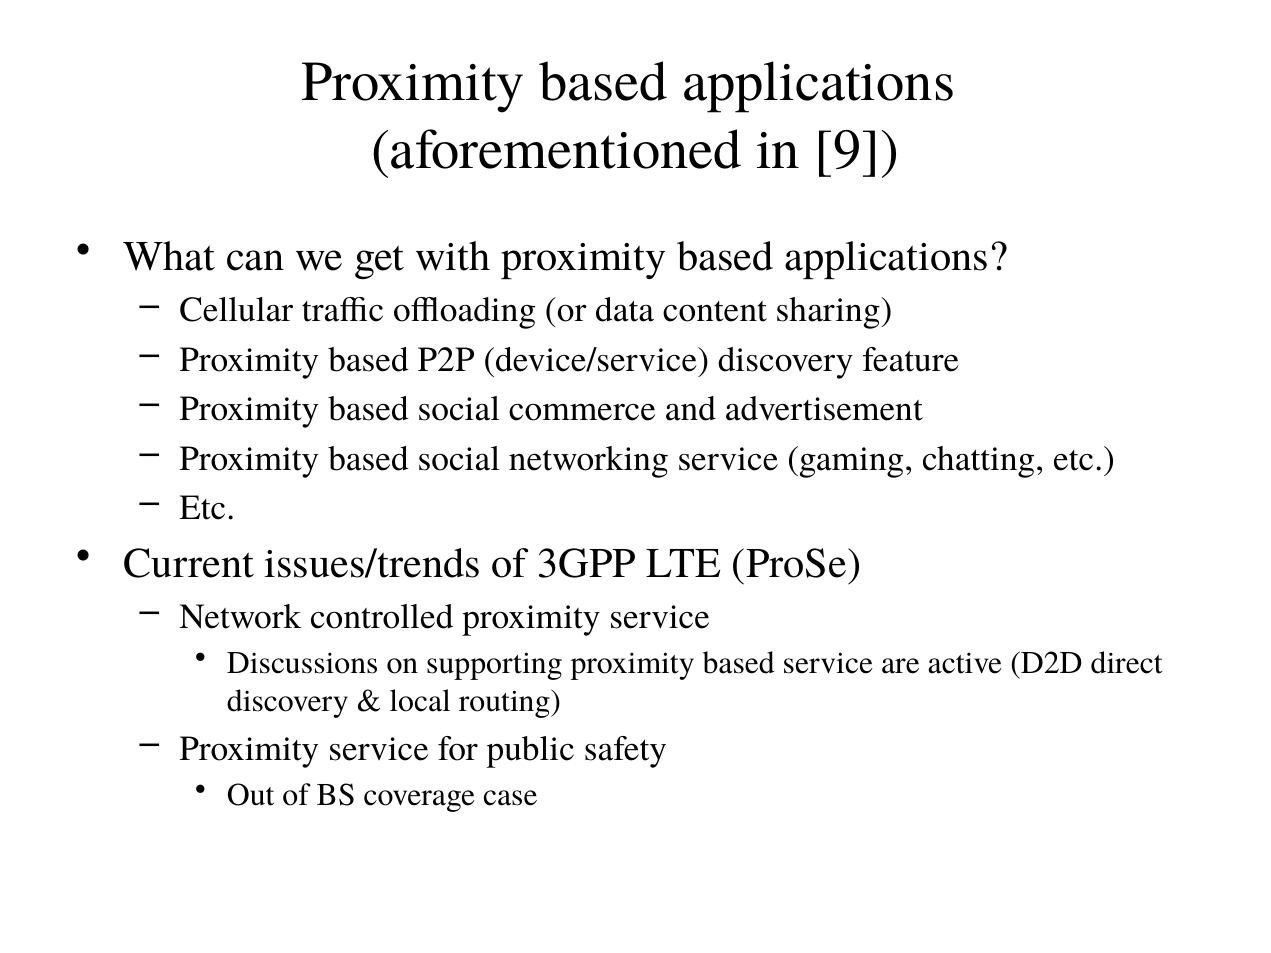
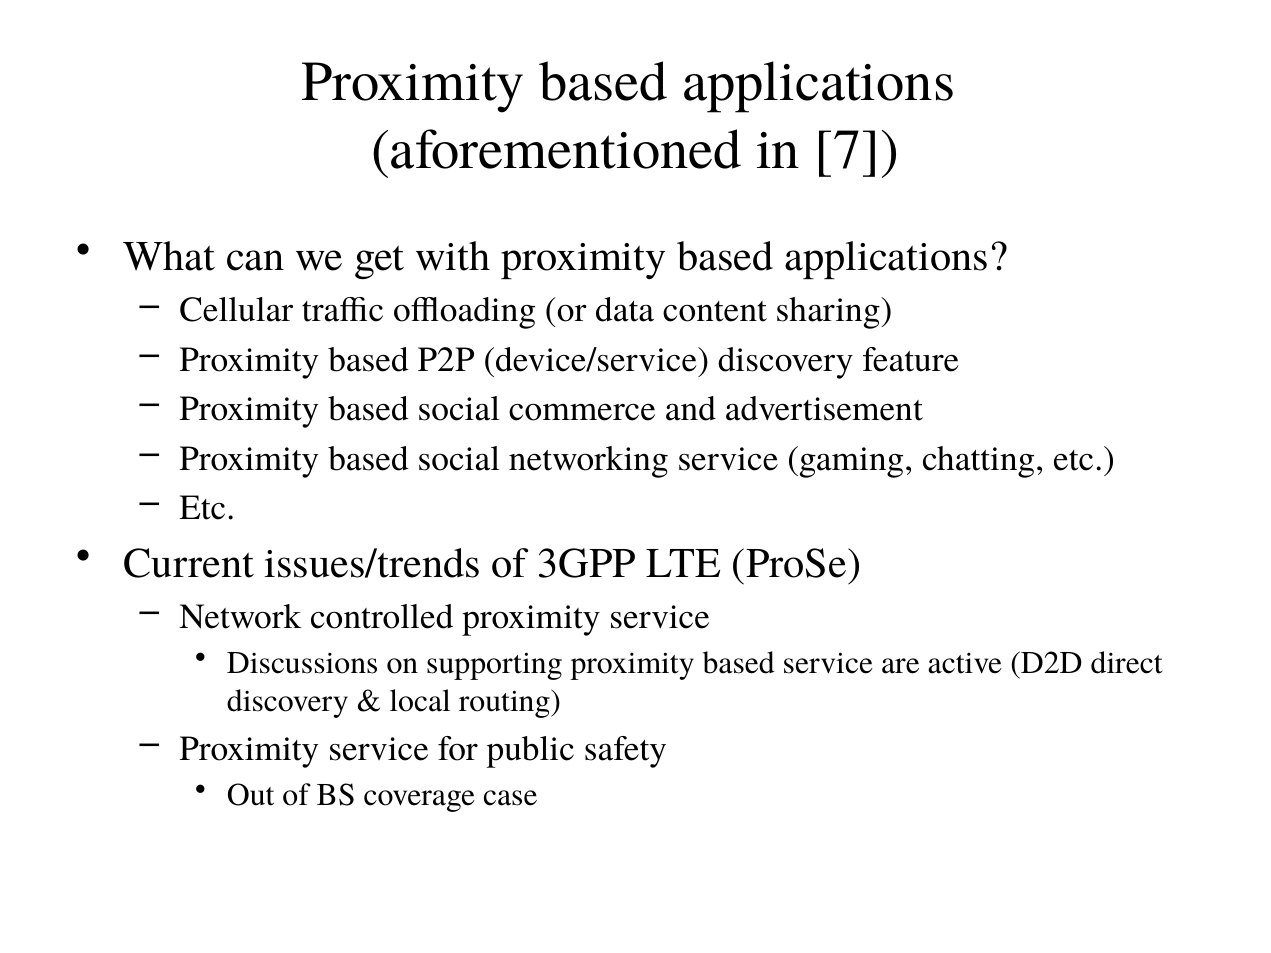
9: 9 -> 7
